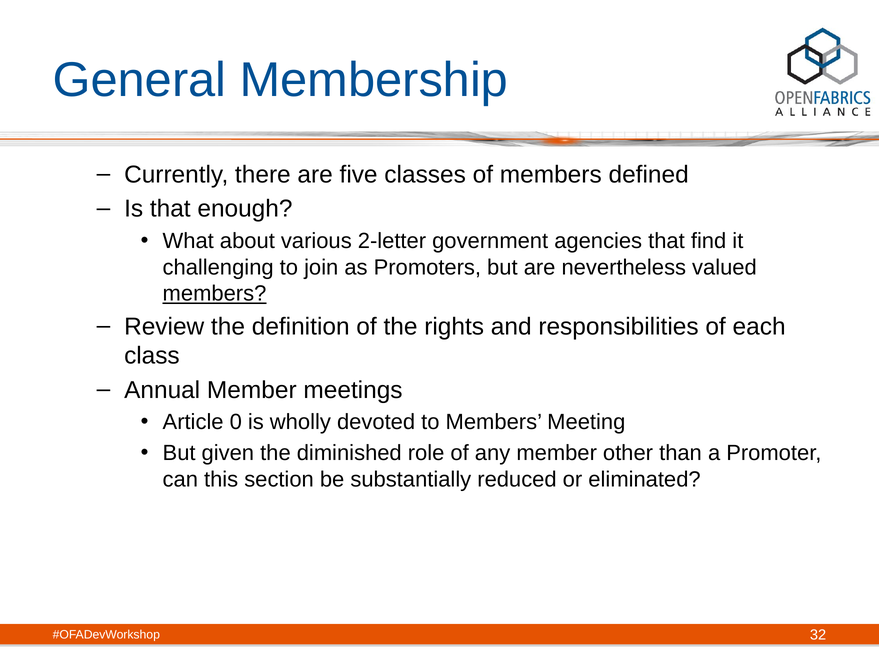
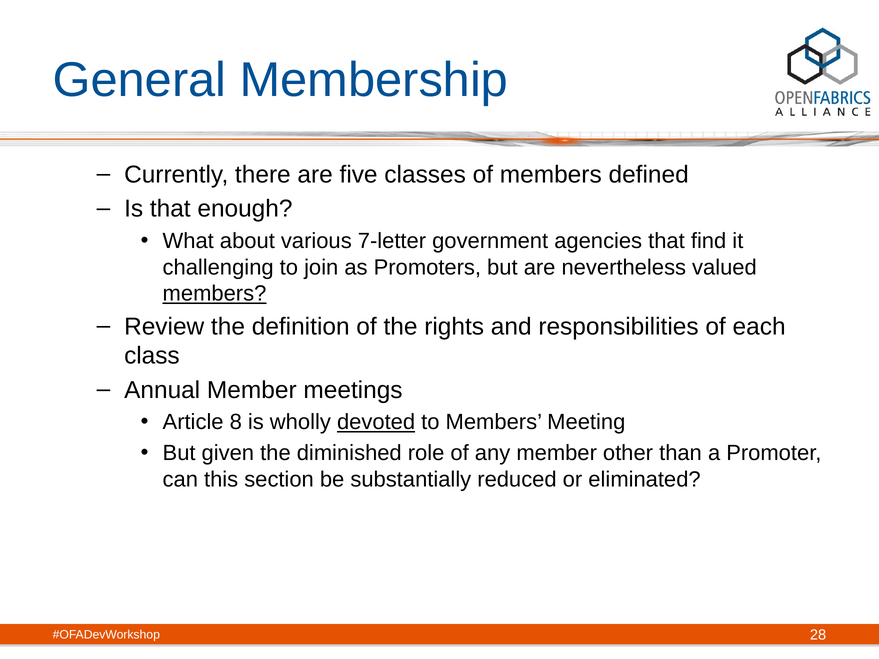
2-letter: 2-letter -> 7-letter
0: 0 -> 8
devoted underline: none -> present
32: 32 -> 28
